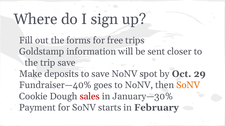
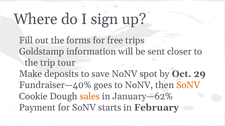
trip save: save -> tour
sales colour: red -> orange
January—30%: January—30% -> January—62%
